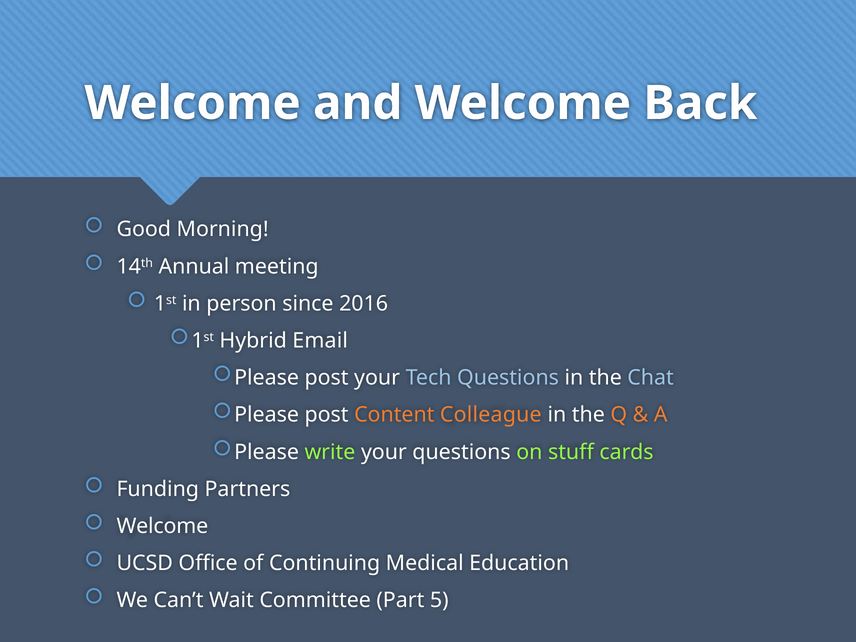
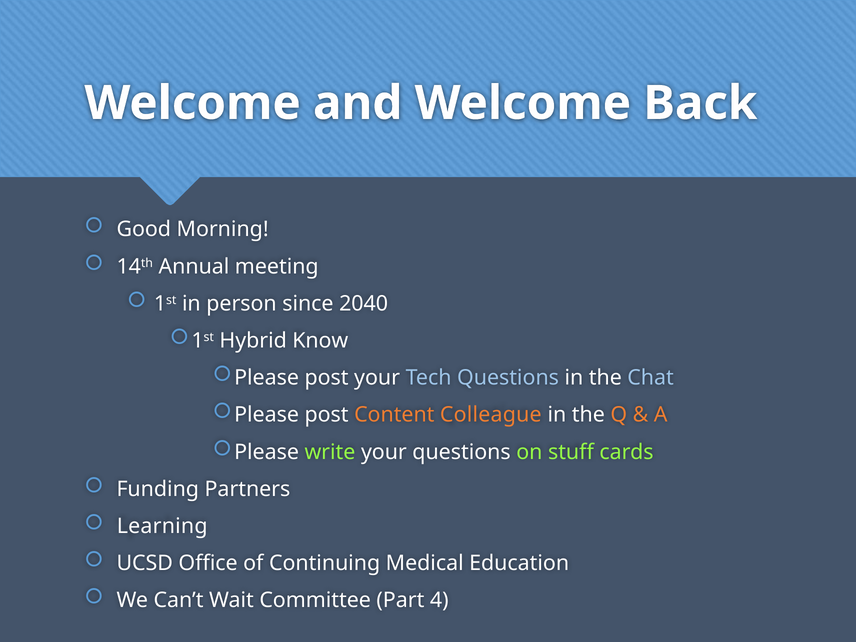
2016: 2016 -> 2040
Email: Email -> Know
Welcome at (162, 526): Welcome -> Learning
5: 5 -> 4
